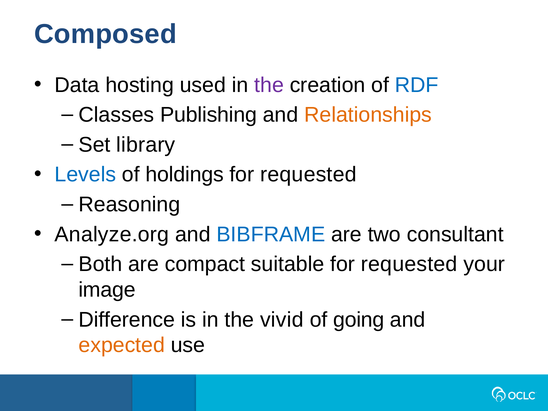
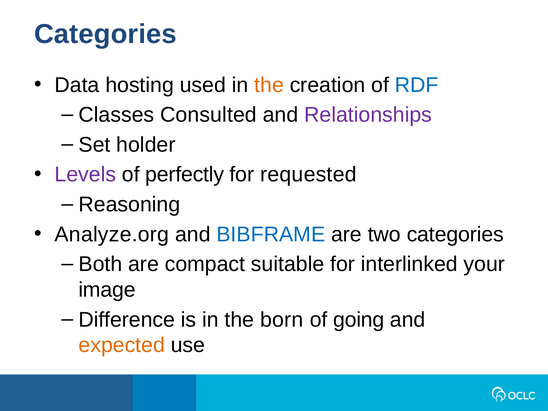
Composed at (105, 34): Composed -> Categories
the at (269, 85) colour: purple -> orange
Publishing: Publishing -> Consulted
Relationships colour: orange -> purple
library: library -> holder
Levels colour: blue -> purple
holdings: holdings -> perfectly
two consultant: consultant -> categories
suitable for requested: requested -> interlinked
vivid: vivid -> born
